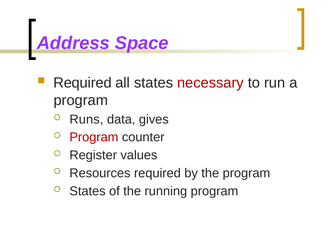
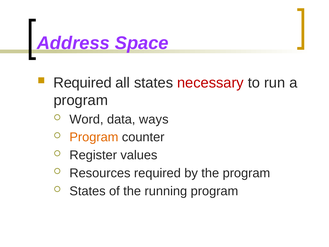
Runs: Runs -> Word
gives: gives -> ways
Program at (94, 137) colour: red -> orange
